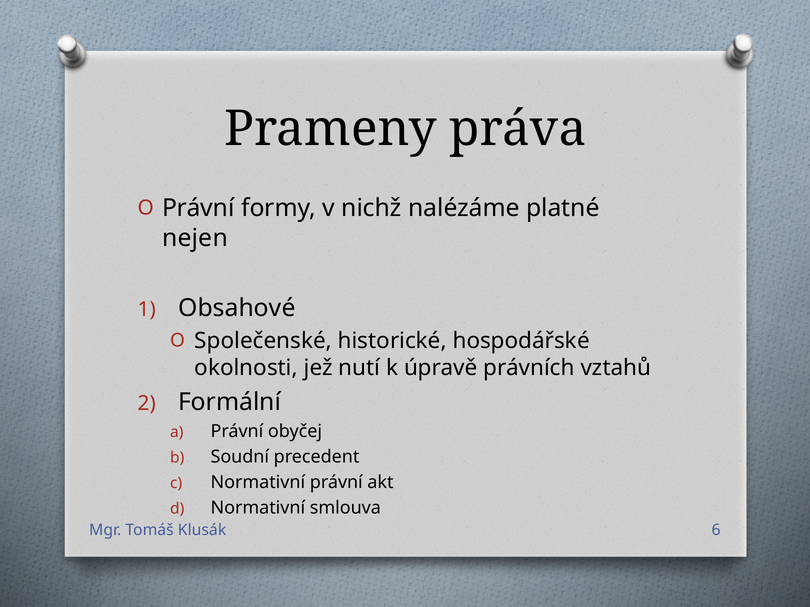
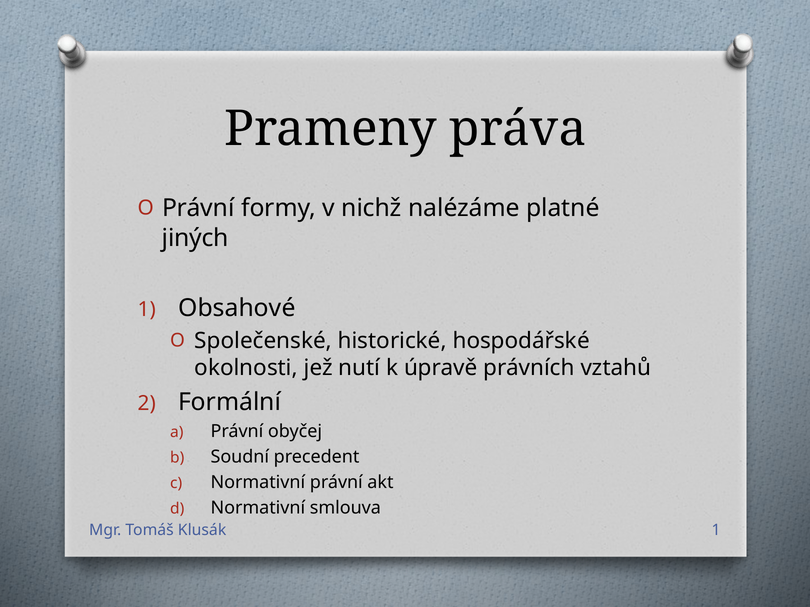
nejen: nejen -> jiných
Klusák 6: 6 -> 1
